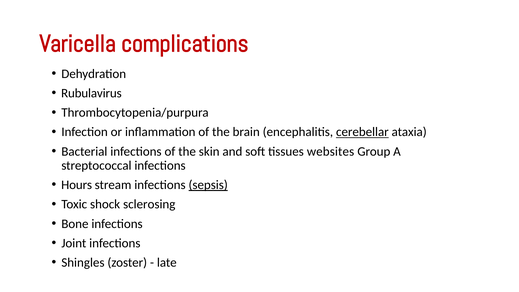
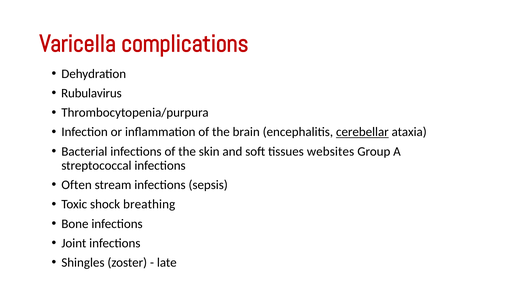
Hours: Hours -> Often
sepsis underline: present -> none
sclerosing: sclerosing -> breathing
